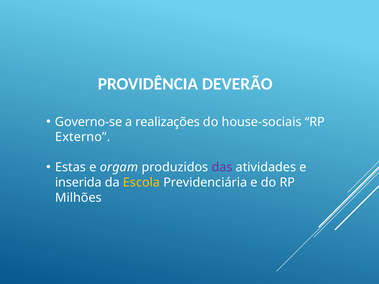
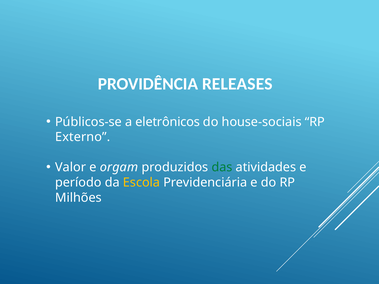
DEVERÃO: DEVERÃO -> RELEASES
Governo-se: Governo-se -> Públicos-se
realizações: realizações -> eletrônicos
Estas: Estas -> Valor
das colour: purple -> green
inserida: inserida -> período
